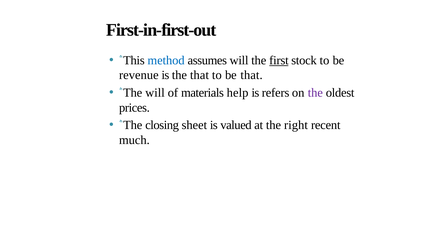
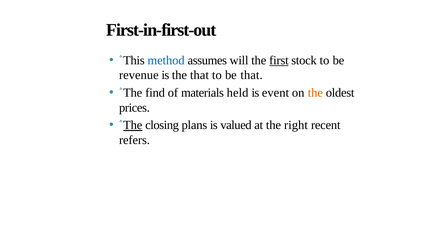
The will: will -> find
help: help -> held
refers: refers -> event
the at (315, 93) colour: purple -> orange
The at (133, 125) underline: none -> present
sheet: sheet -> plans
much: much -> refers
